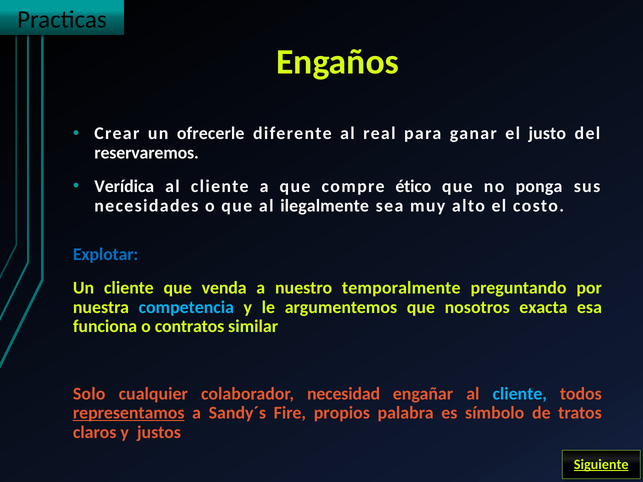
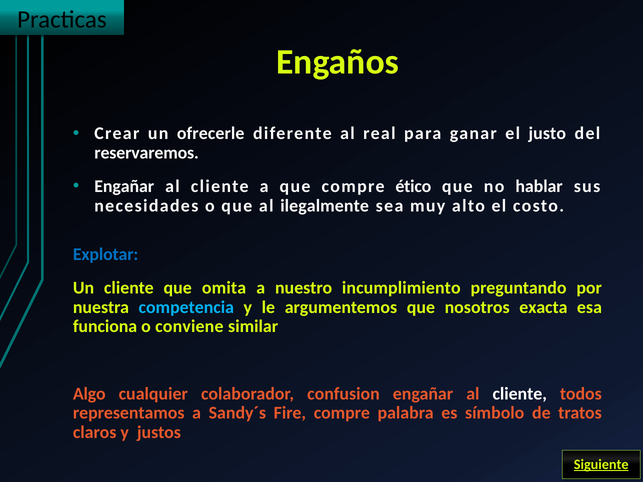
Verídica at (124, 186): Verídica -> Engañar
ponga: ponga -> hablar
venda: venda -> omita
temporalmente: temporalmente -> incumplimiento
contratos: contratos -> conviene
Solo: Solo -> Algo
necesidad: necesidad -> confusion
cliente at (520, 394) colour: light blue -> white
representamos underline: present -> none
Fire propios: propios -> compre
